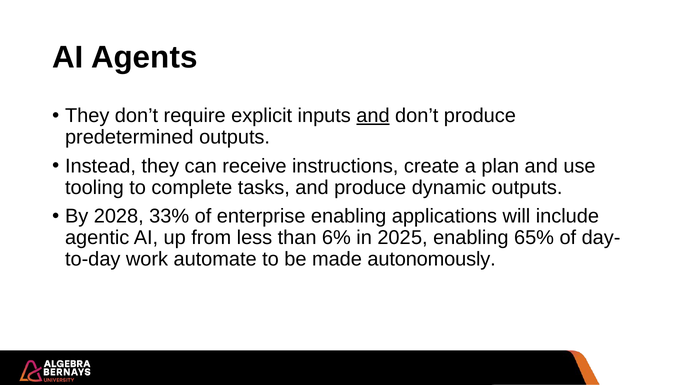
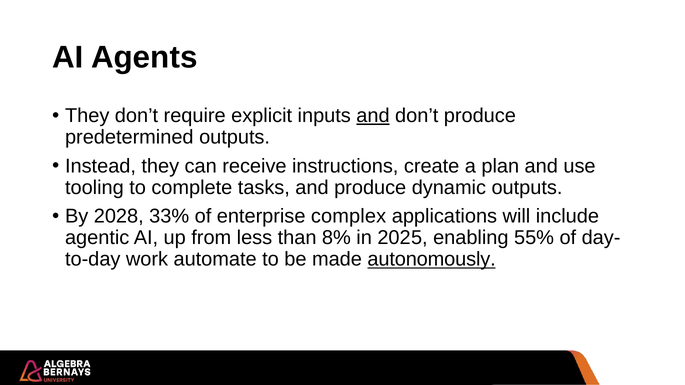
enterprise enabling: enabling -> complex
6%: 6% -> 8%
65%: 65% -> 55%
autonomously underline: none -> present
